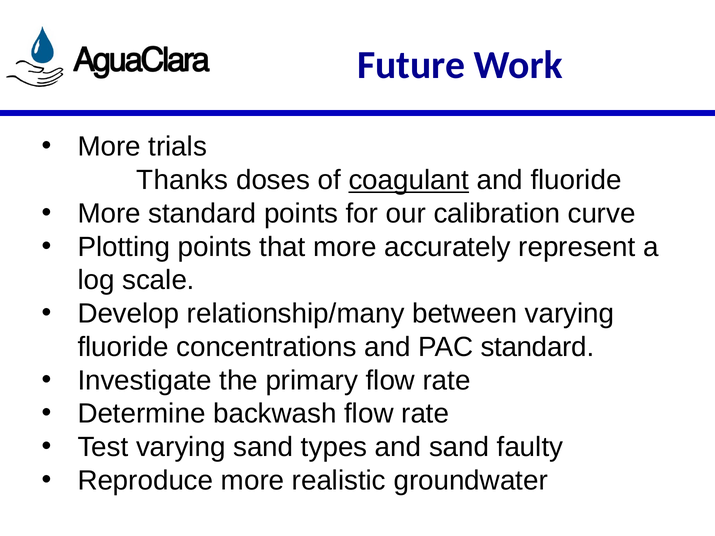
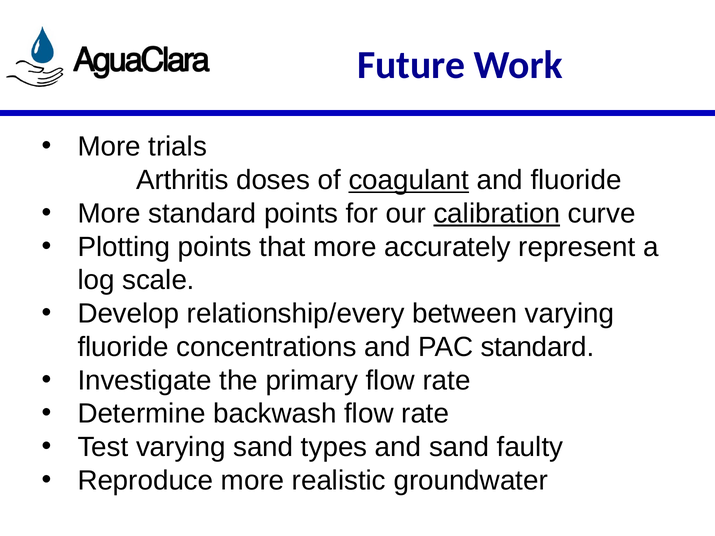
Thanks: Thanks -> Arthritis
calibration underline: none -> present
relationship/many: relationship/many -> relationship/every
